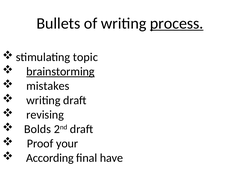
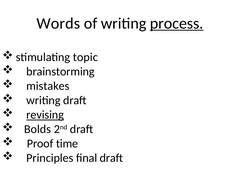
Bullets: Bullets -> Words
brainstorming underline: present -> none
revising underline: none -> present
your: your -> time
According: According -> Principles
final have: have -> draft
